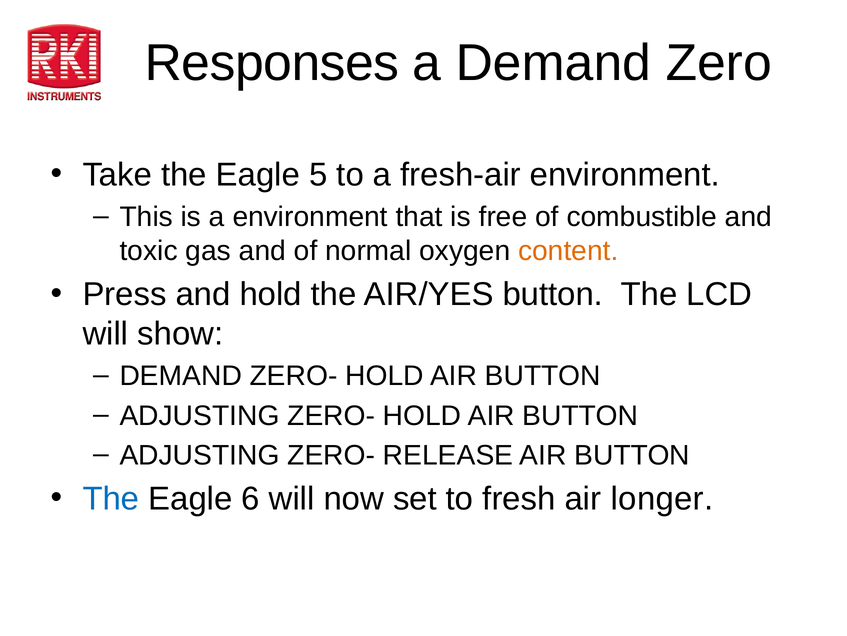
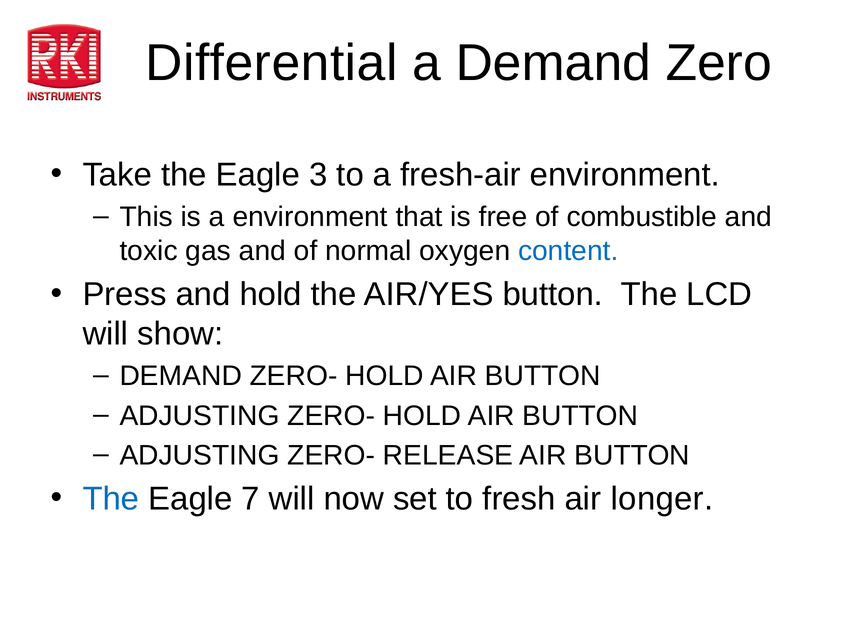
Responses: Responses -> Differential
5: 5 -> 3
content colour: orange -> blue
6: 6 -> 7
